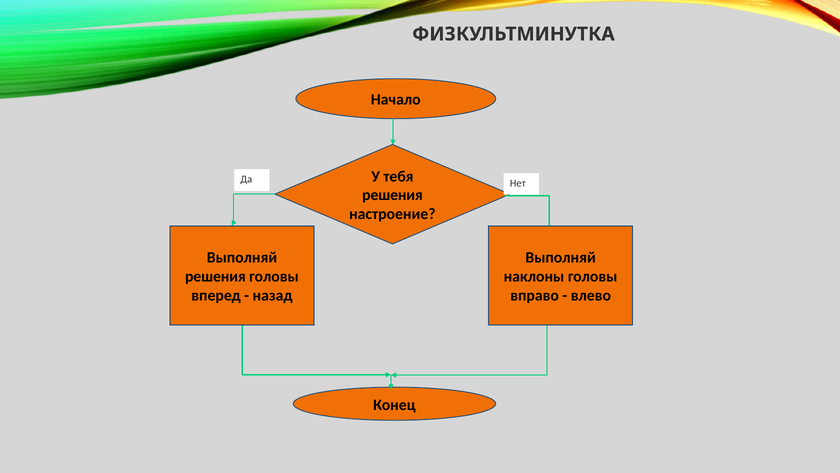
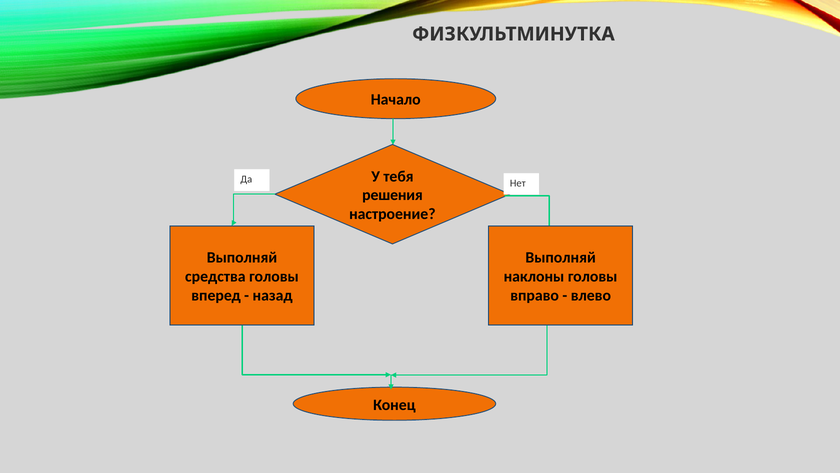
решения at (215, 276): решения -> средства
